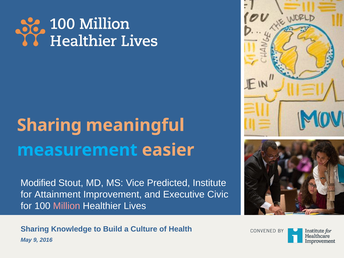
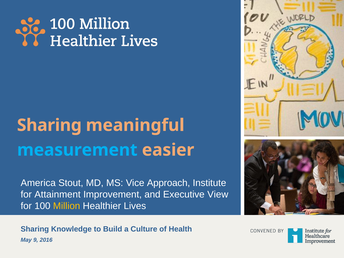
Modified: Modified -> America
Predicted: Predicted -> Approach
Civic: Civic -> View
Million colour: pink -> yellow
